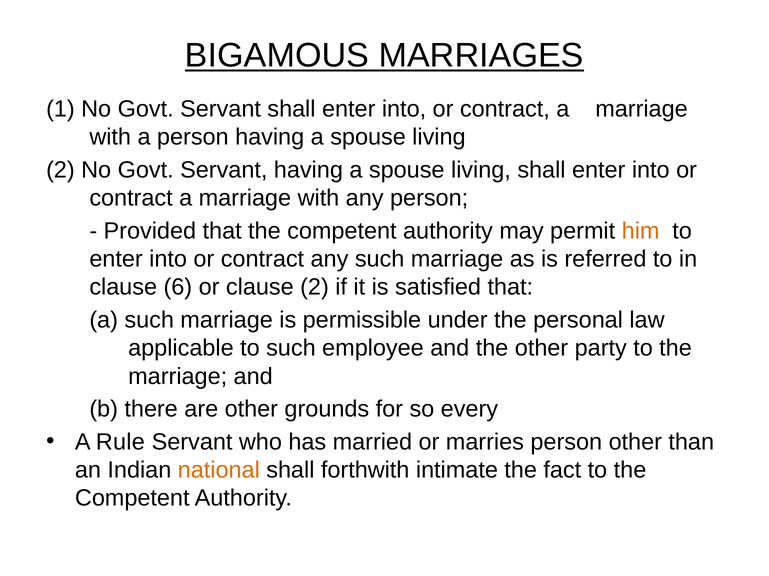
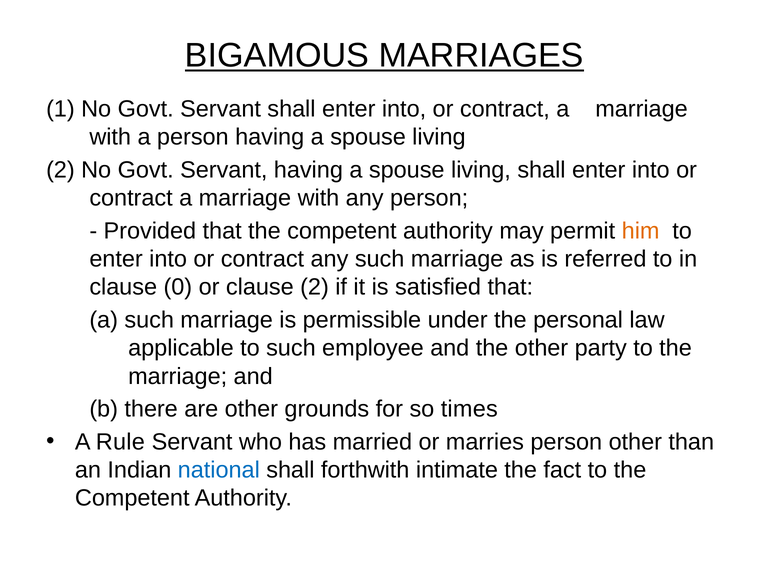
6: 6 -> 0
every: every -> times
national colour: orange -> blue
